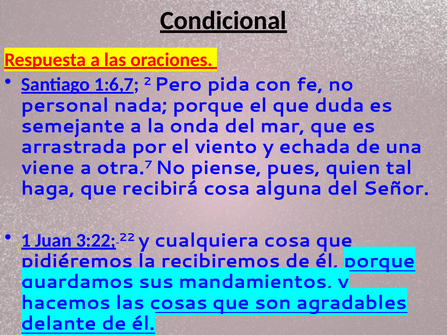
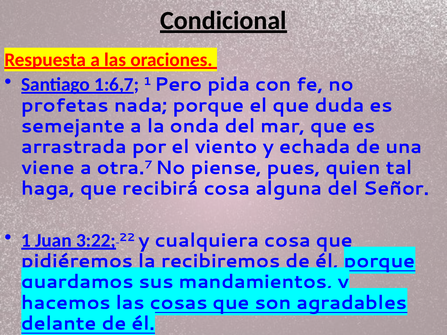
1:6,7 2: 2 -> 1
personal: personal -> profetas
